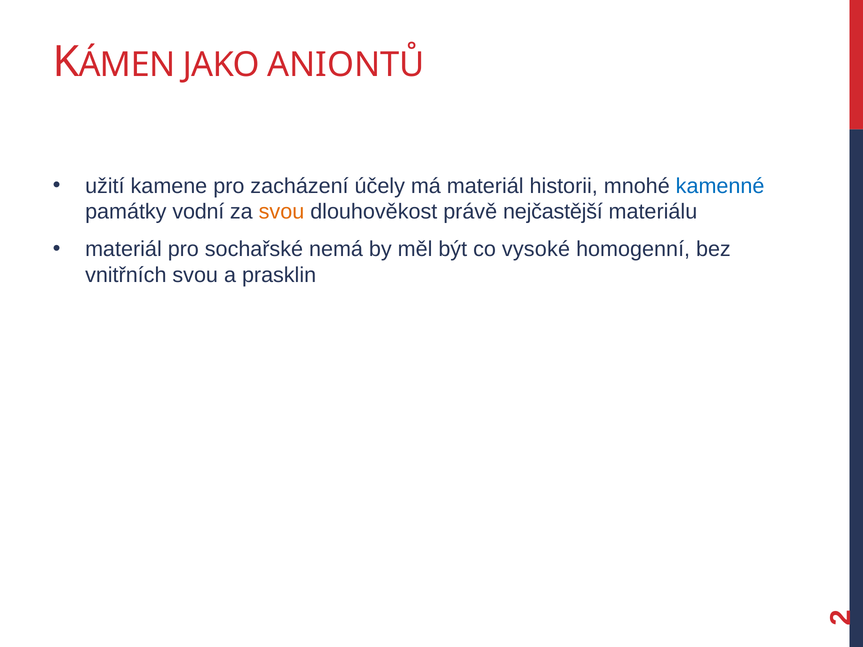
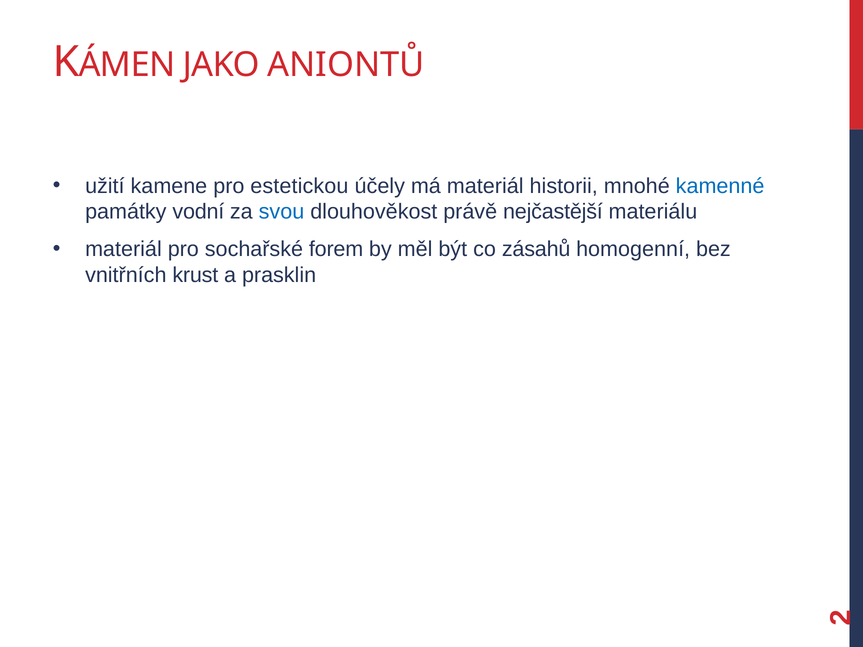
zacházení: zacházení -> estetickou
svou at (281, 212) colour: orange -> blue
nemá: nemá -> forem
vysoké: vysoké -> zásahů
vnitřních svou: svou -> krust
